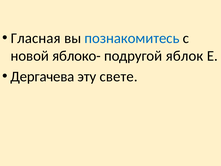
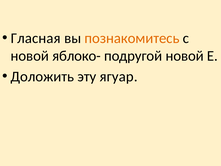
познакомитесь colour: blue -> orange
подругой яблок: яблок -> новой
Дергачева: Дергачева -> Доложить
свете: свете -> ягуар
